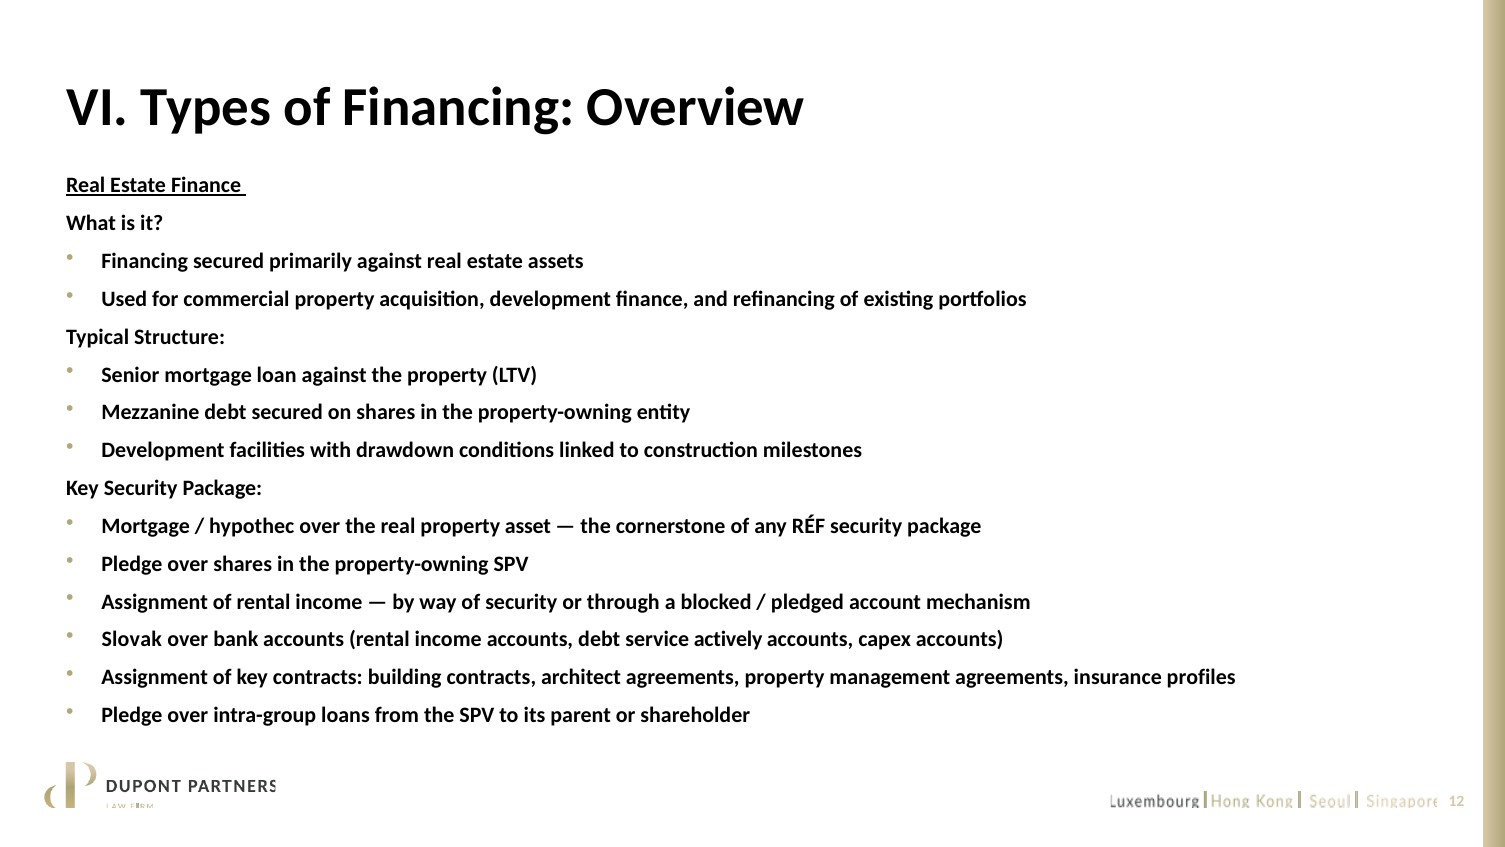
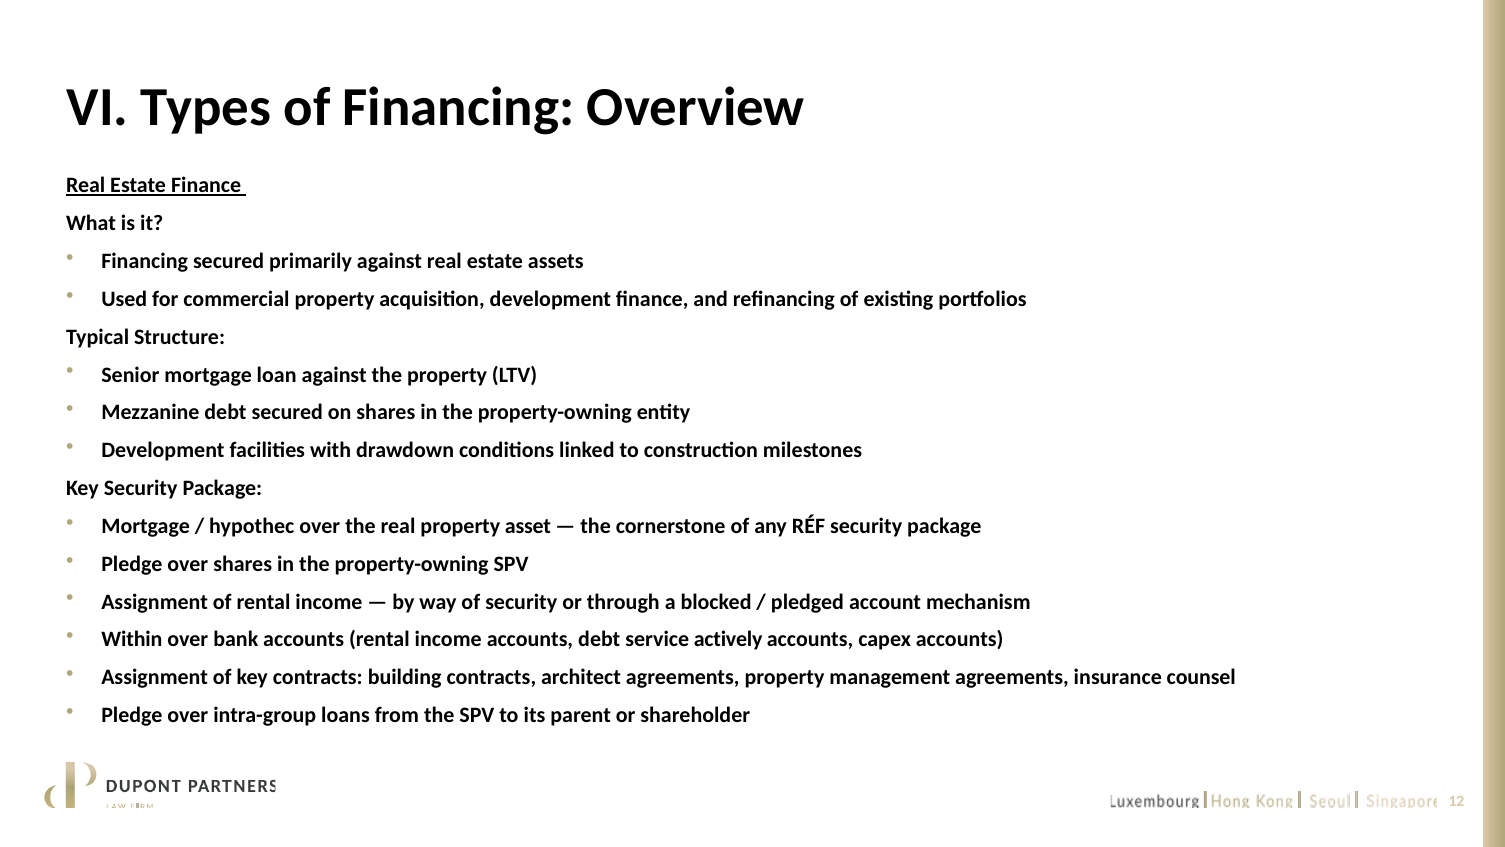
Slovak: Slovak -> Within
profiles: profiles -> counsel
